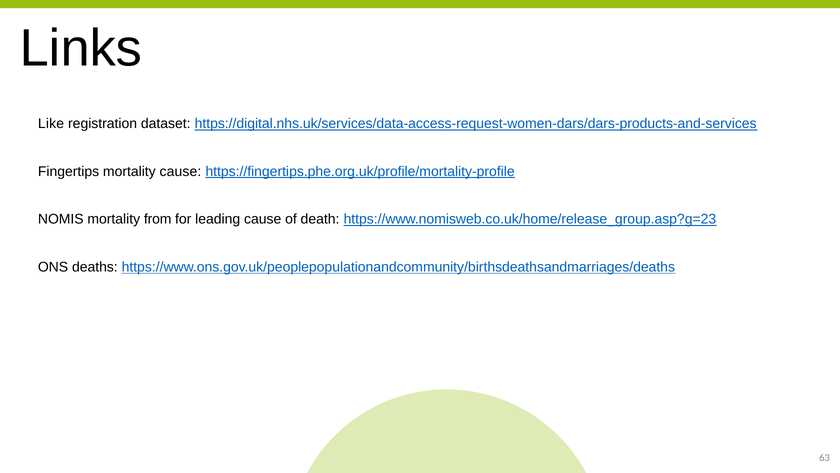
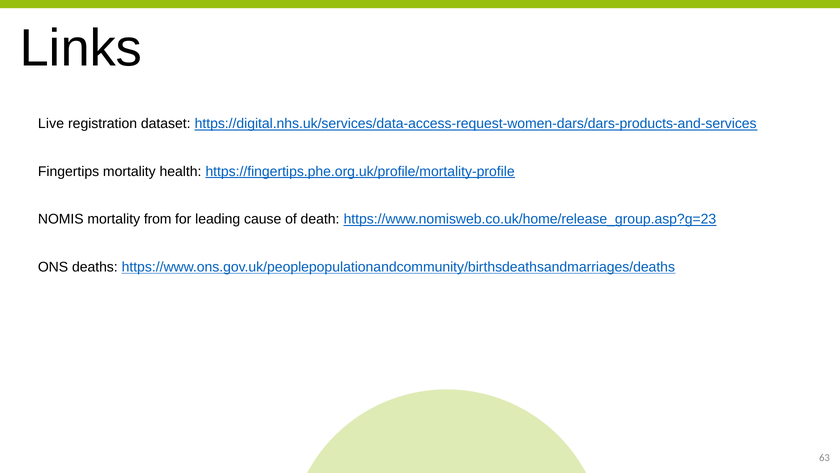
Like: Like -> Live
mortality cause: cause -> health
